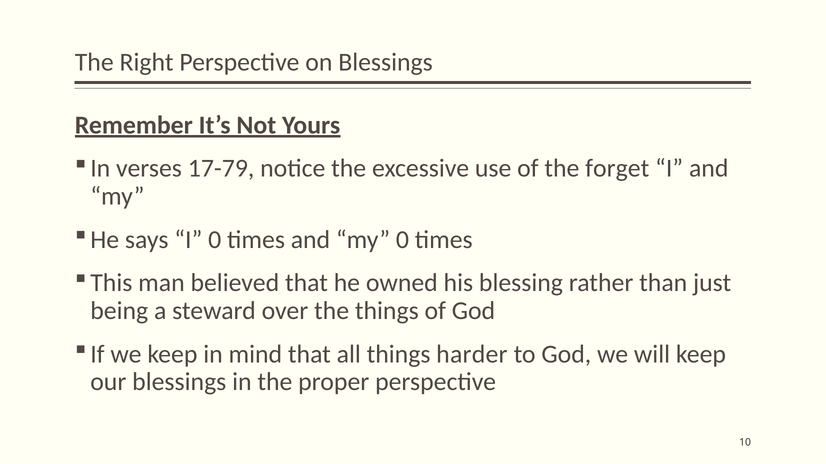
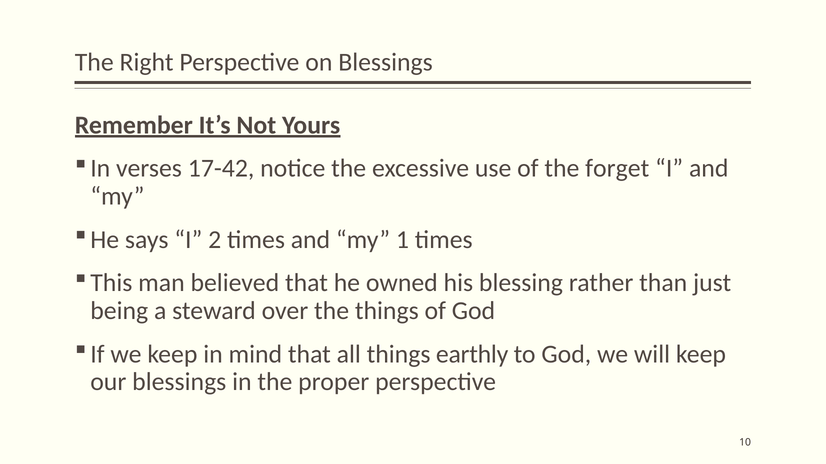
17-79: 17-79 -> 17-42
I 0: 0 -> 2
my 0: 0 -> 1
harder: harder -> earthly
